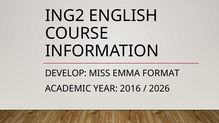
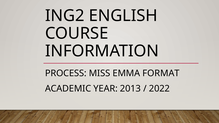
DEVELOP: DEVELOP -> PROCESS
2016: 2016 -> 2013
2026: 2026 -> 2022
